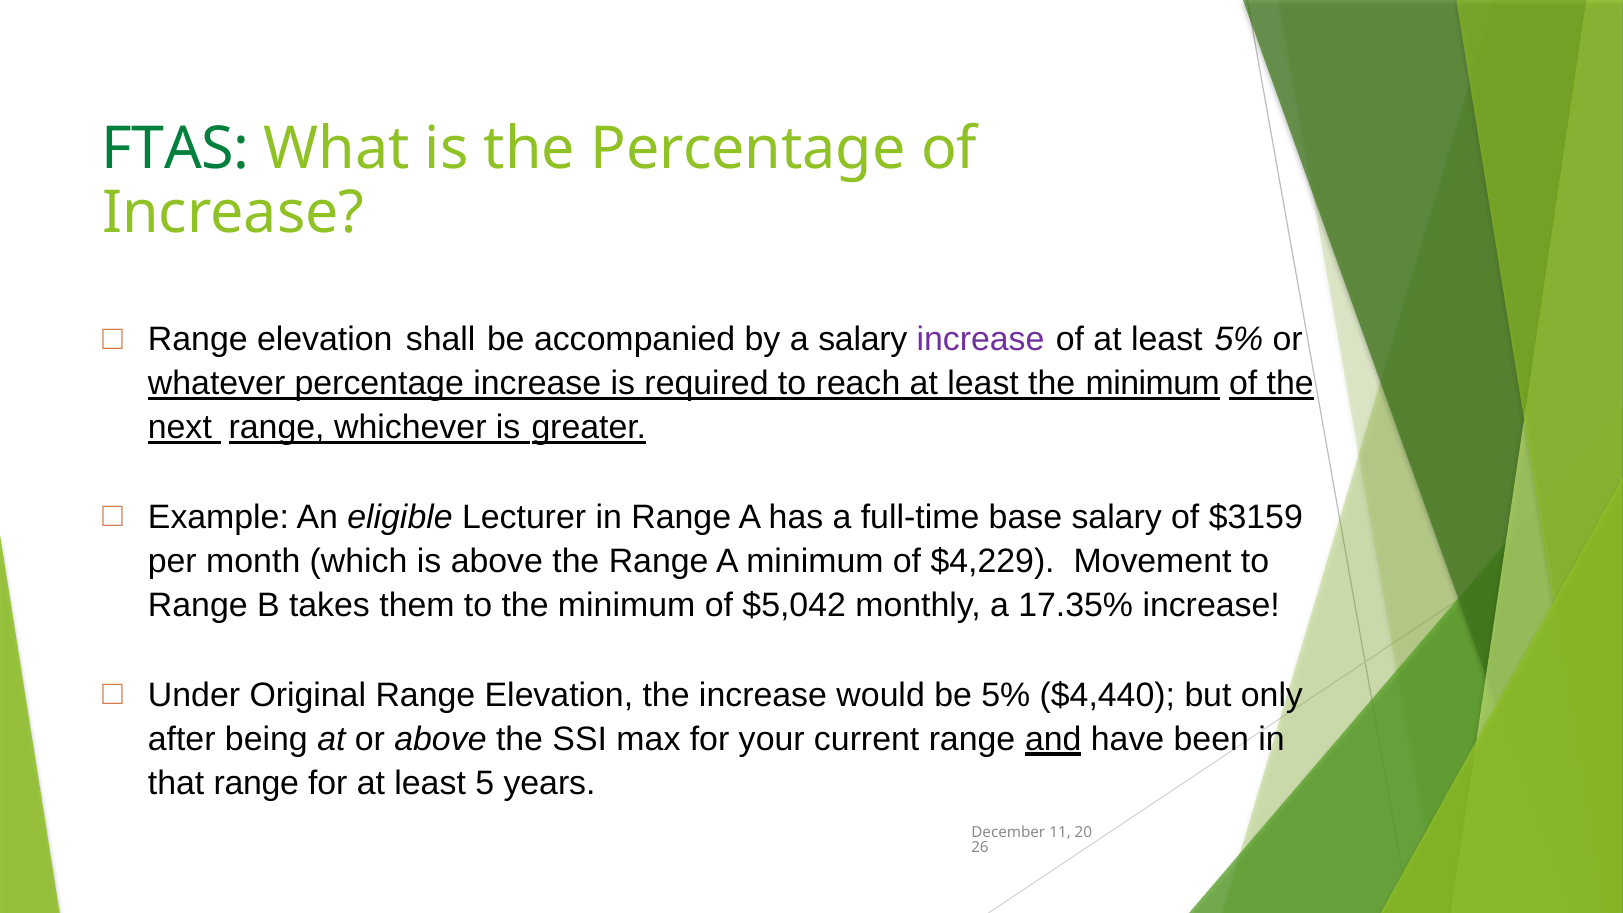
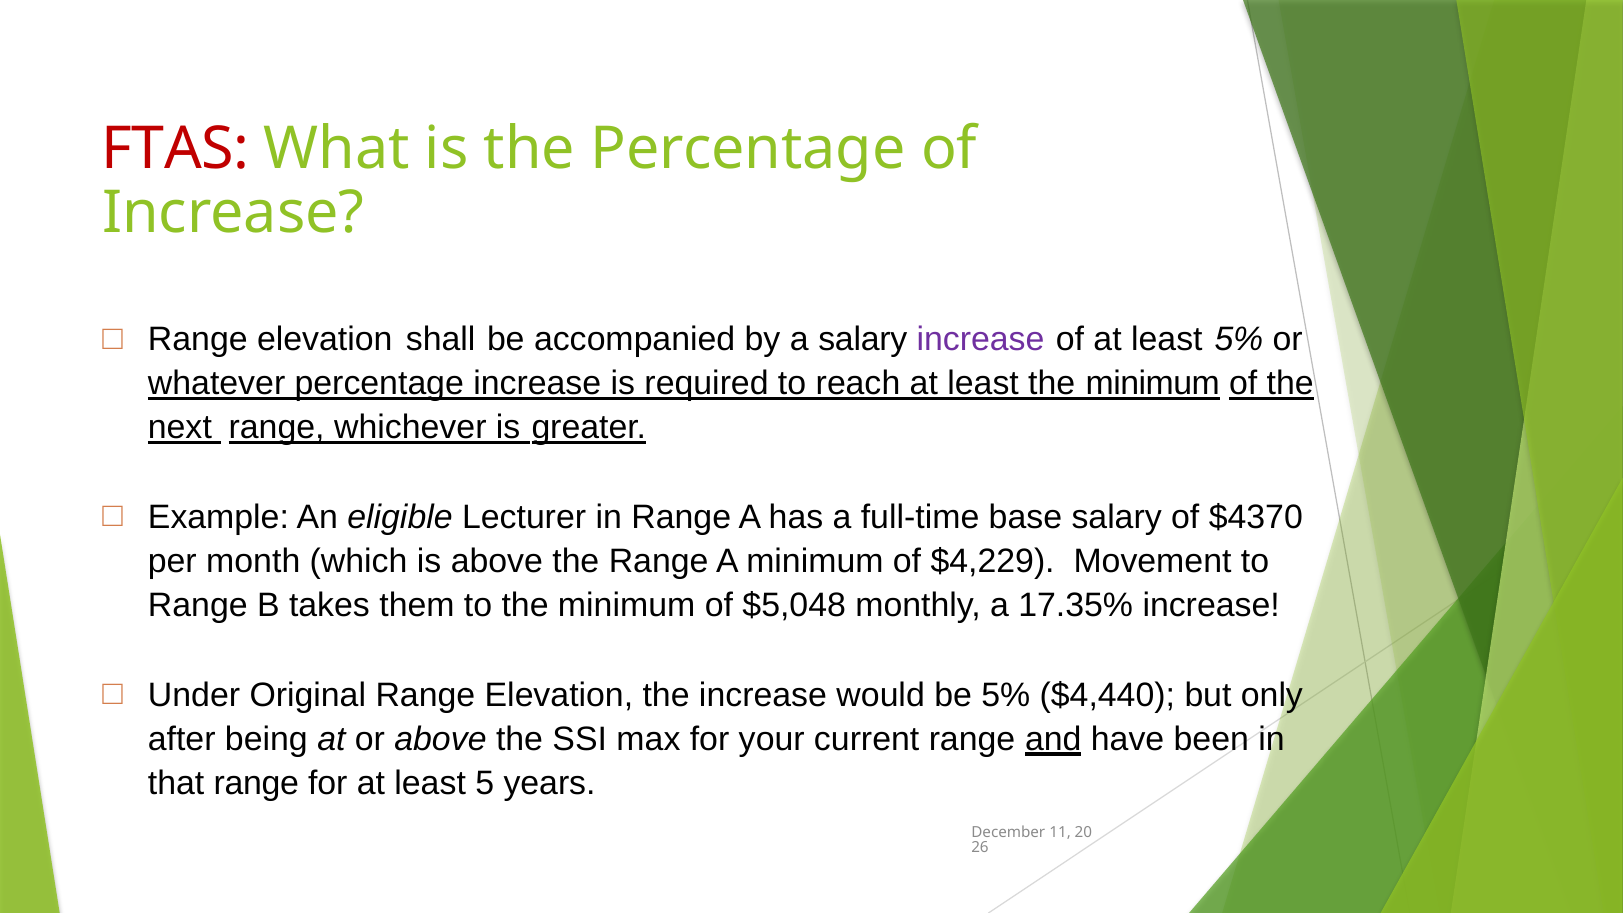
FTAS colour: green -> red
$3159: $3159 -> $4370
$5,042: $5,042 -> $5,048
